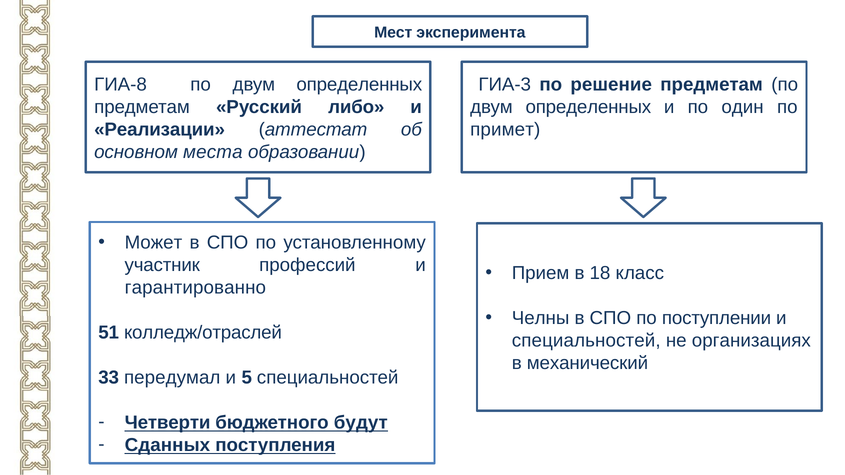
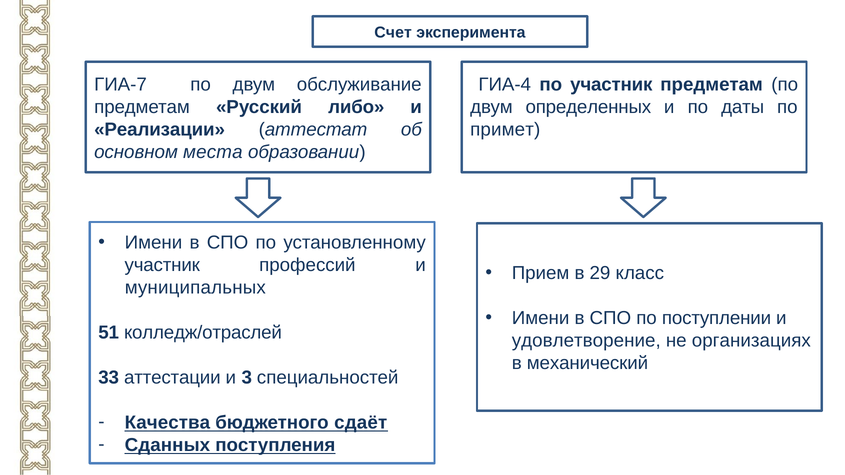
Мест: Мест -> Счет
ГИА-8: ГИА-8 -> ГИА-7
определенных at (359, 85): определенных -> обслуживание
ГИА-3: ГИА-3 -> ГИА-4
по решение: решение -> участник
один: один -> даты
Может at (153, 243): Может -> Имени
18: 18 -> 29
гарантированно: гарантированно -> муниципальных
Челны at (541, 318): Челны -> Имени
специальностей at (586, 341): специальностей -> удовлетворение
передумал: передумал -> аттестации
5: 5 -> 3
Четверти: Четверти -> Качества
будут: будут -> сдаёт
